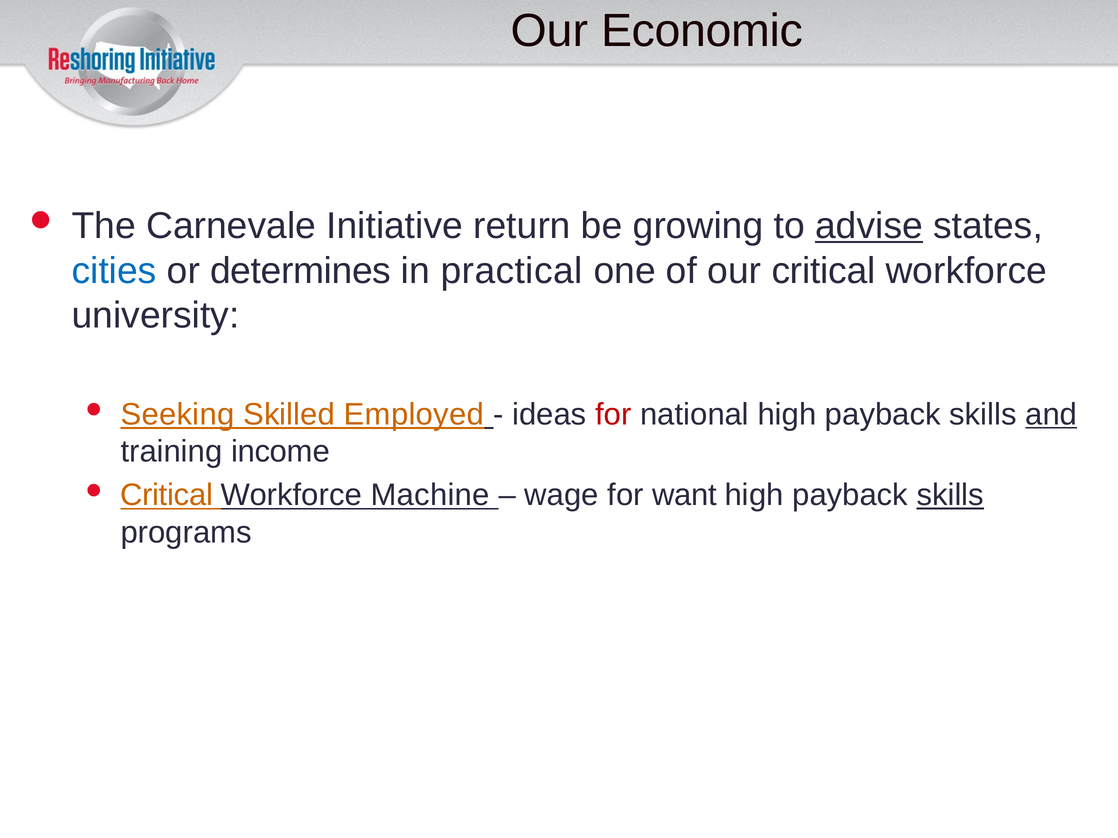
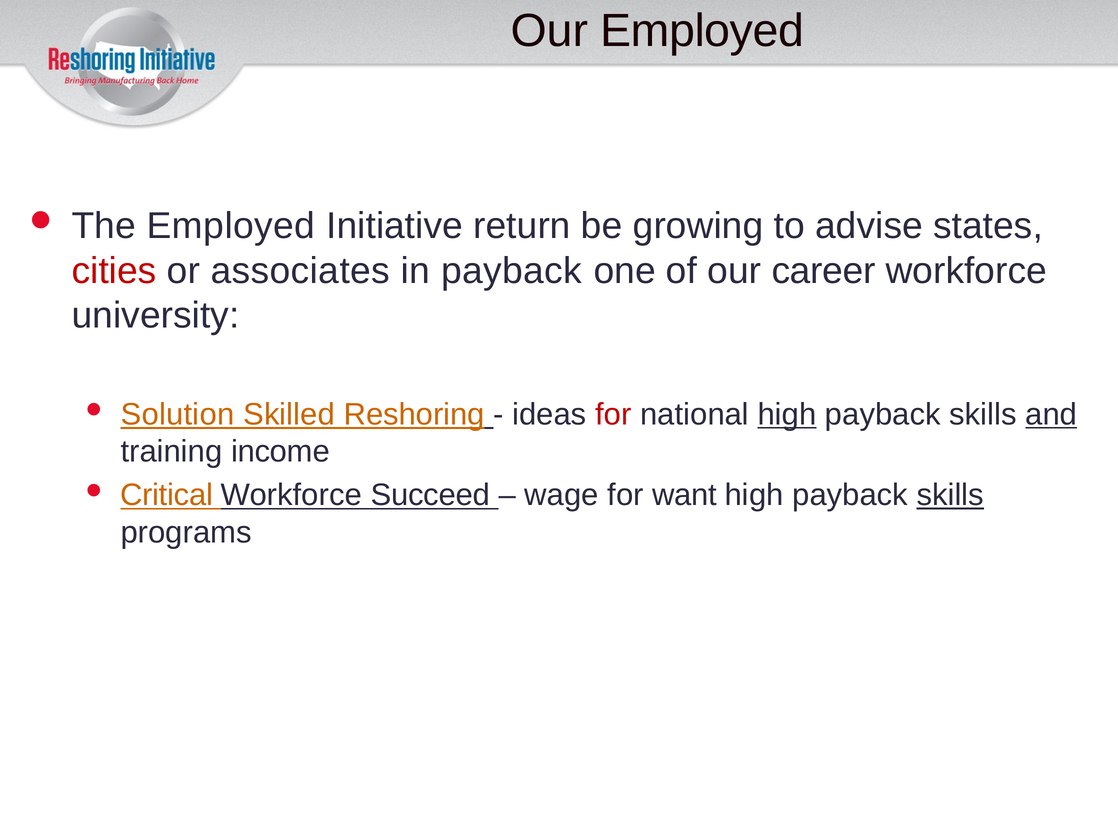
Our Economic: Economic -> Employed
The Carnevale: Carnevale -> Employed
advise underline: present -> none
cities colour: blue -> red
determines: determines -> associates
in practical: practical -> payback
our critical: critical -> career
Seeking: Seeking -> Solution
Employed: Employed -> Reshoring
high at (787, 415) underline: none -> present
Machine: Machine -> Succeed
